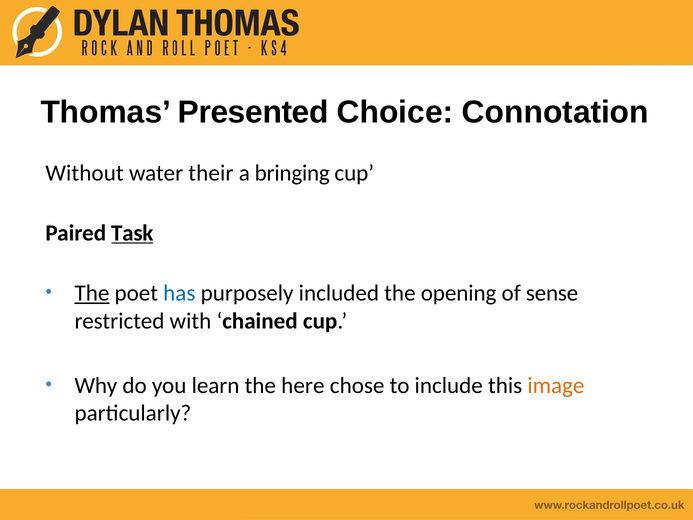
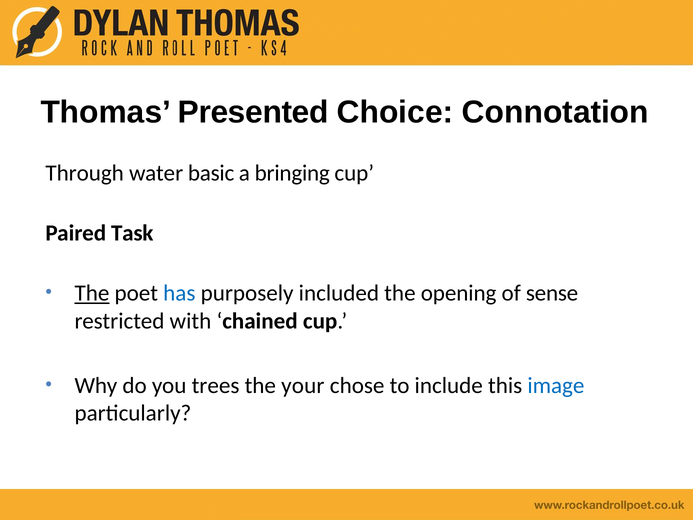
Without: Without -> Through
their: their -> basic
Task underline: present -> none
learn: learn -> trees
here: here -> your
image colour: orange -> blue
